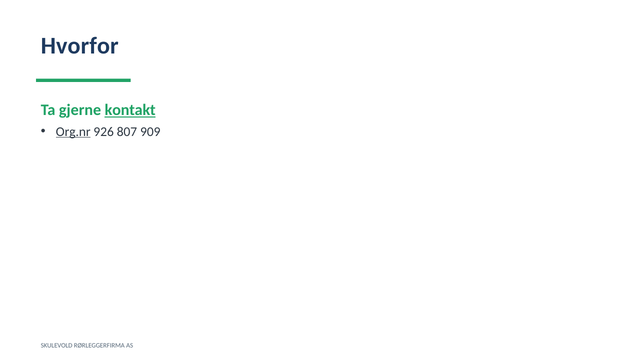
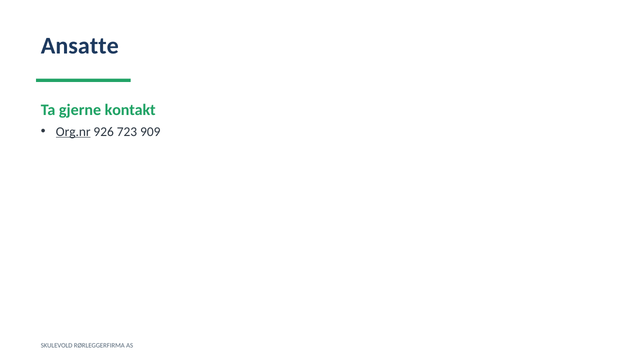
Hvorfor: Hvorfor -> Ansatte
kontakt underline: present -> none
807: 807 -> 723
